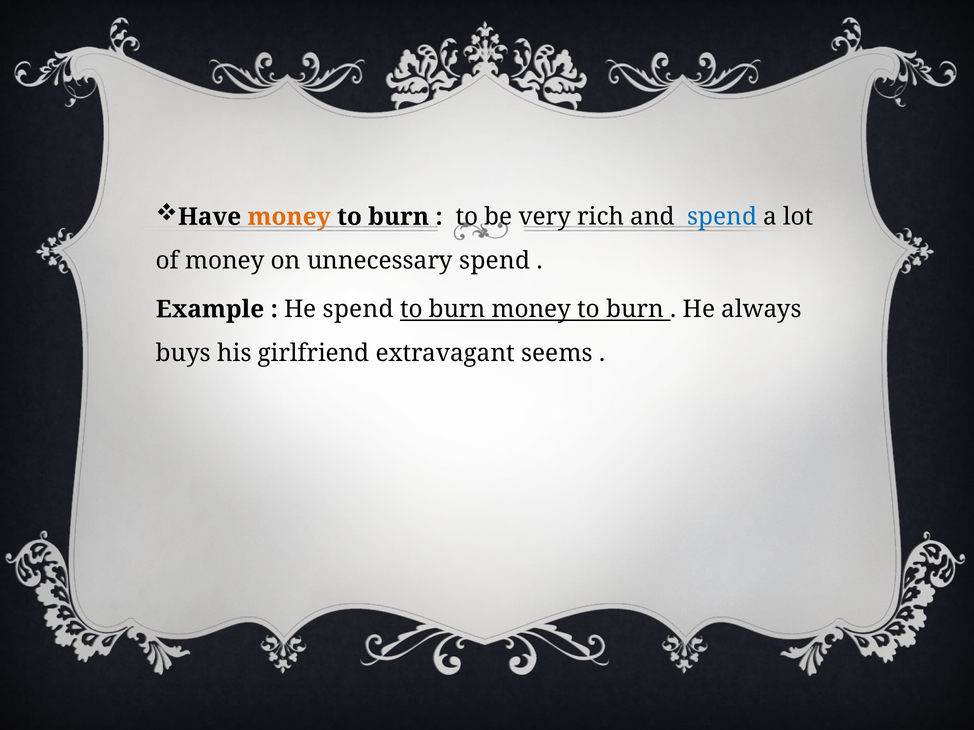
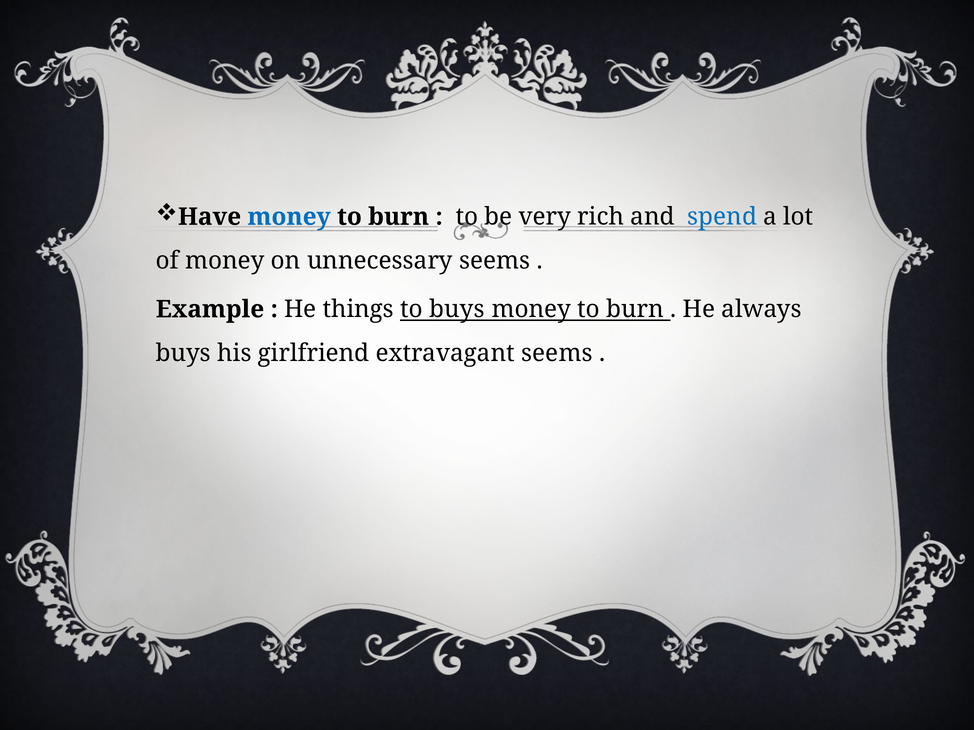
money at (289, 217) colour: orange -> blue
unnecessary spend: spend -> seems
He spend: spend -> things
burn at (457, 309): burn -> buys
